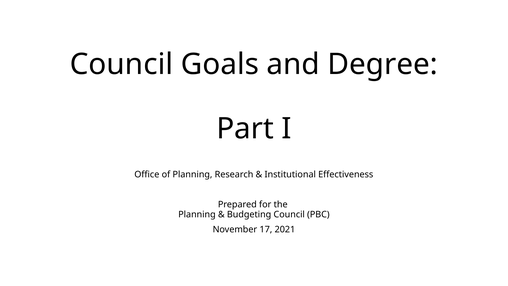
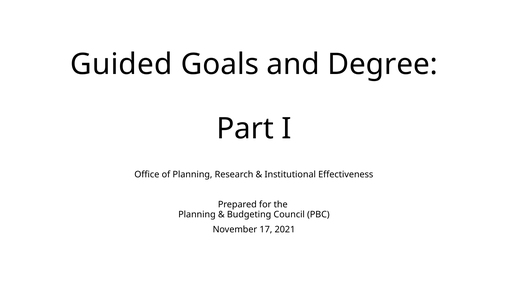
Council at (121, 64): Council -> Guided
